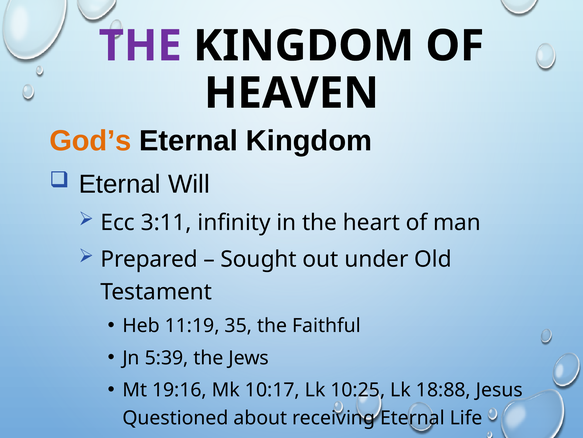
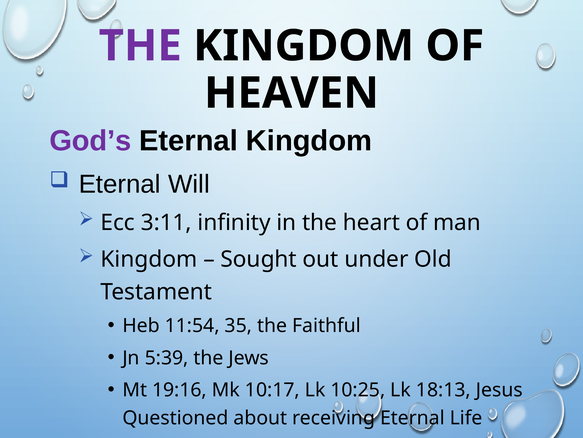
God’s colour: orange -> purple
Prepared at (149, 259): Prepared -> Kingdom
11:19: 11:19 -> 11:54
18:88: 18:88 -> 18:13
